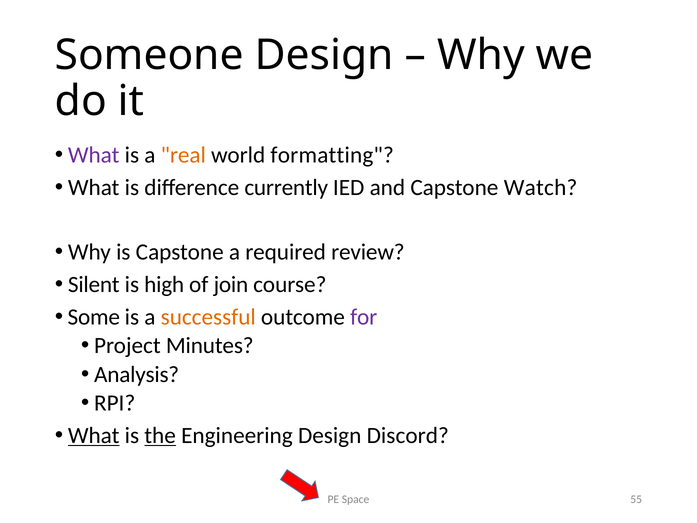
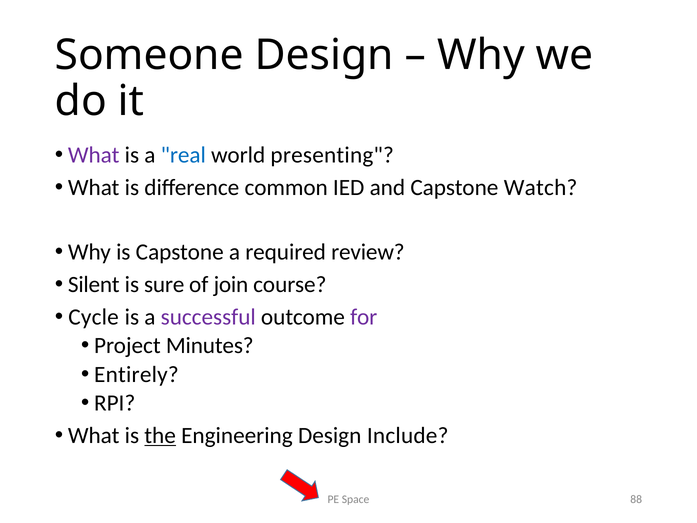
real colour: orange -> blue
formatting: formatting -> presenting
currently: currently -> common
high: high -> sure
Some: Some -> Cycle
successful colour: orange -> purple
Analysis: Analysis -> Entirely
What at (94, 435) underline: present -> none
Discord: Discord -> Include
55: 55 -> 88
